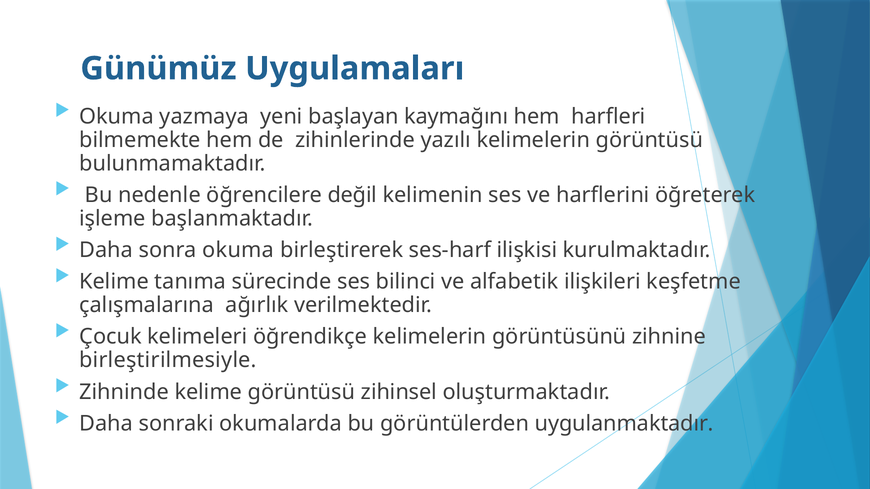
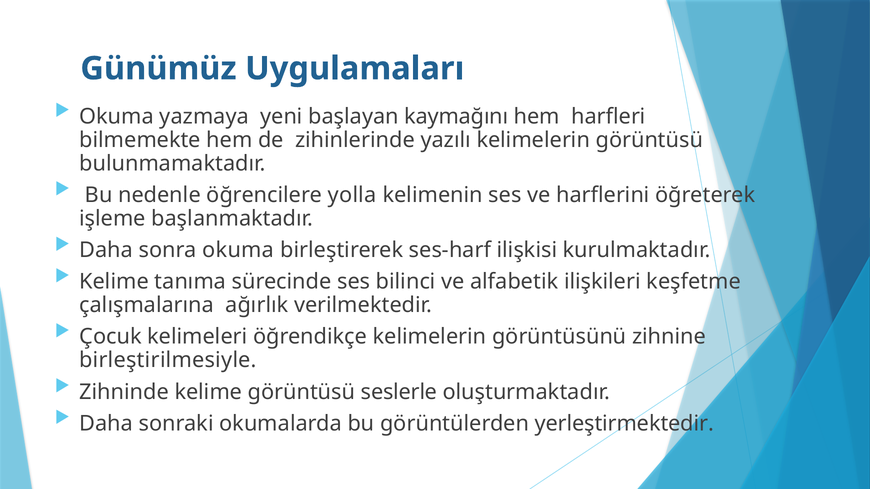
değil: değil -> yolla
zihinsel: zihinsel -> seslerle
uygulanmaktadır: uygulanmaktadır -> yerleştirmektedir
